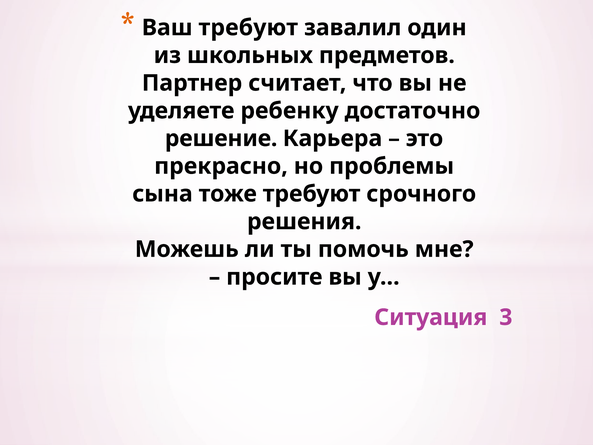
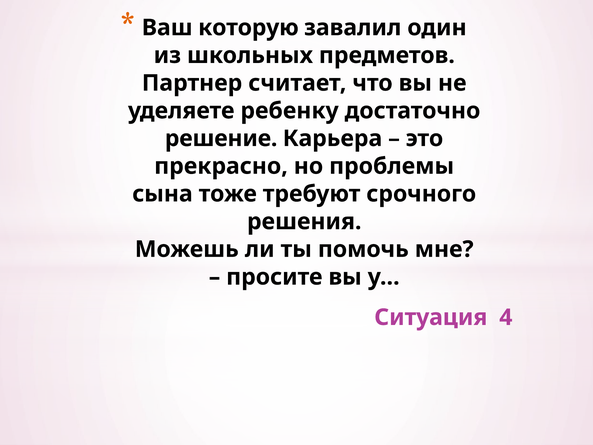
Ваш требуют: требуют -> которую
3: 3 -> 4
